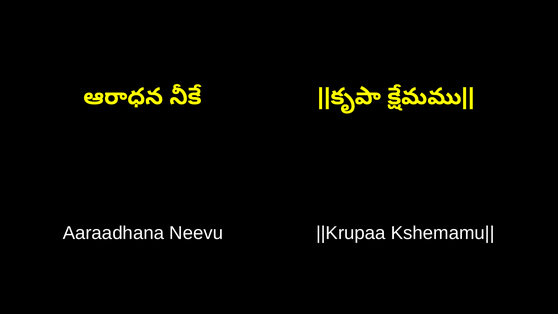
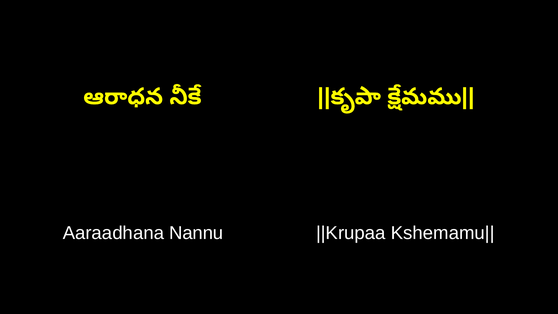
Neevu: Neevu -> Nannu
